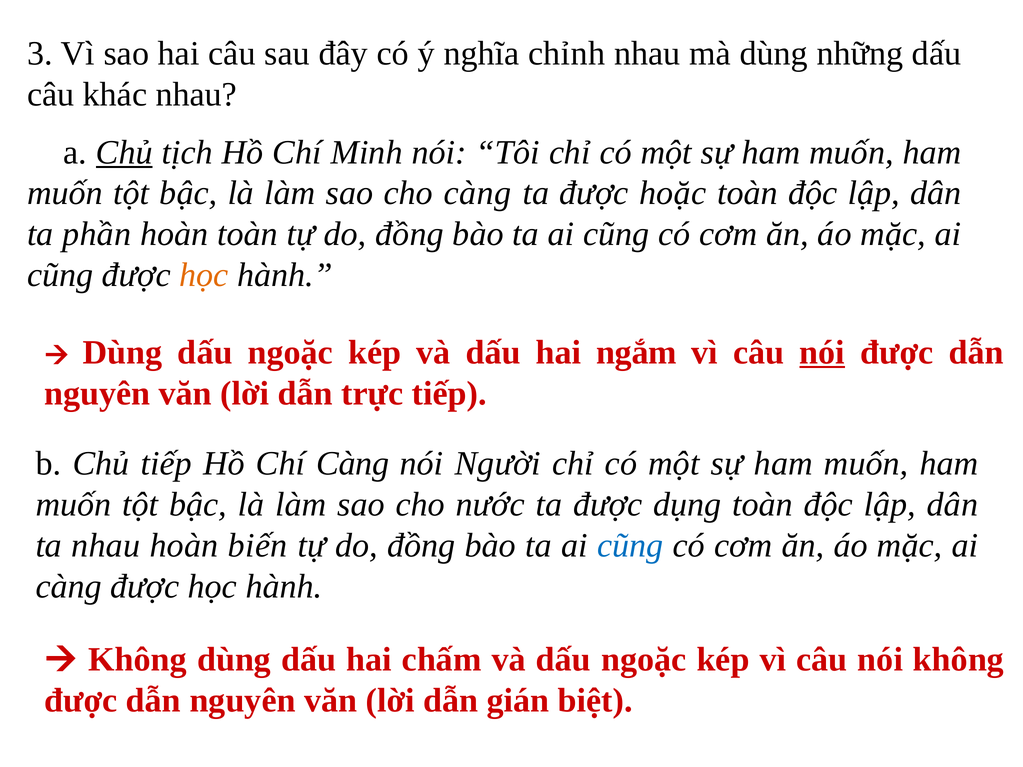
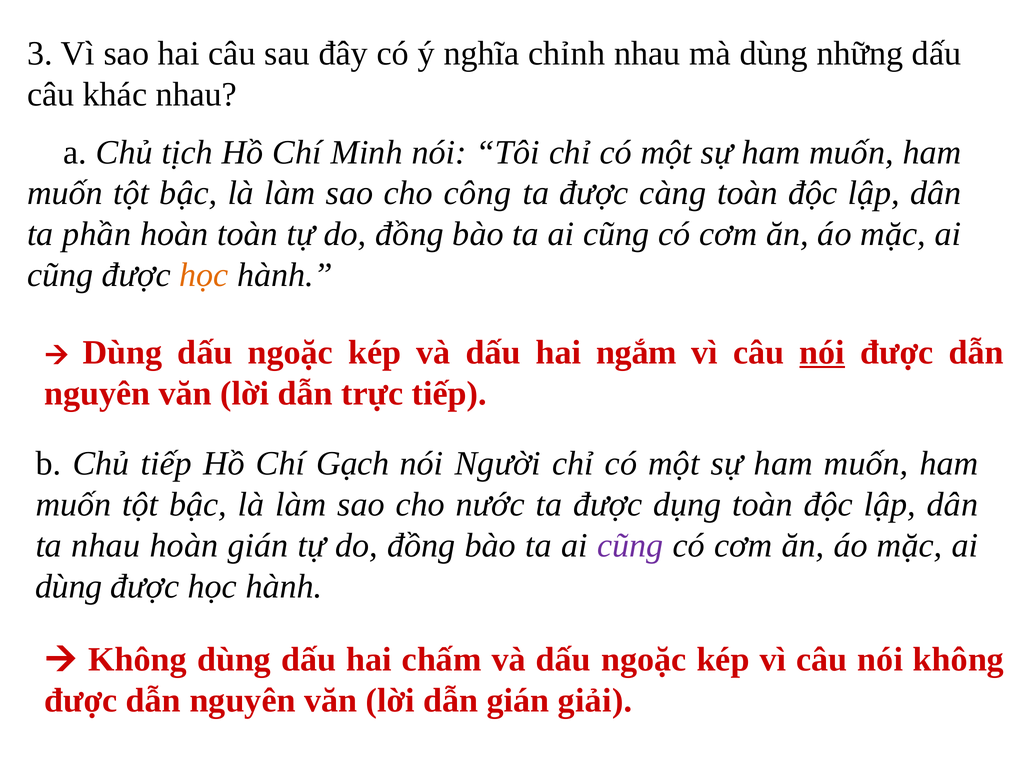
Chủ at (124, 152) underline: present -> none
cho càng: càng -> công
hoặc: hoặc -> càng
Chí Càng: Càng -> Gạch
hoàn biến: biến -> gián
cũng at (630, 546) colour: blue -> purple
càng at (69, 586): càng -> dùng
biệt: biệt -> giải
